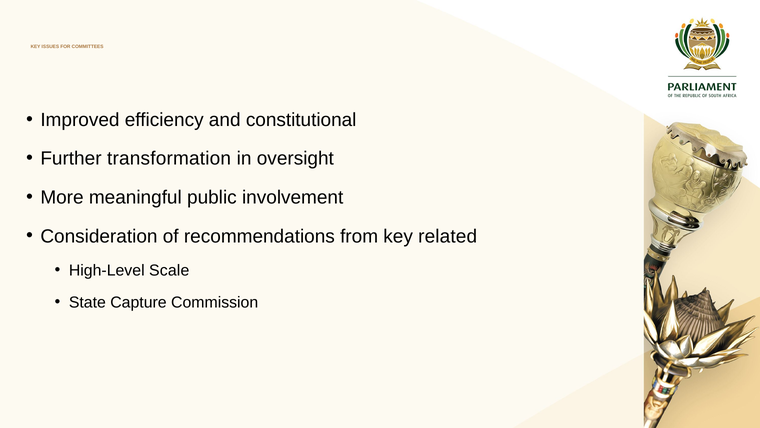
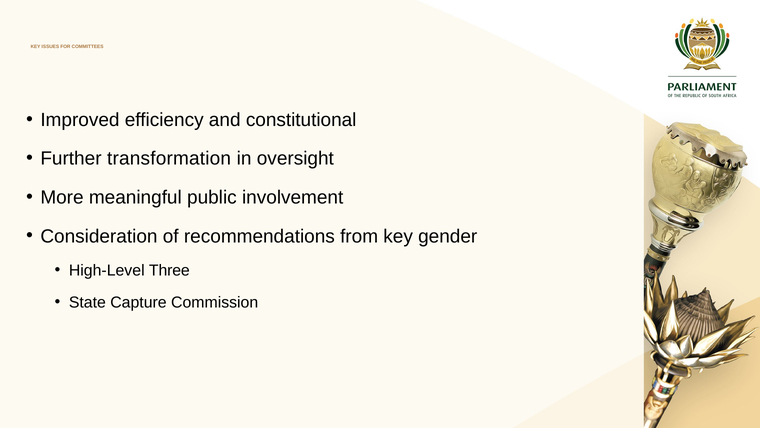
related: related -> gender
Scale: Scale -> Three
